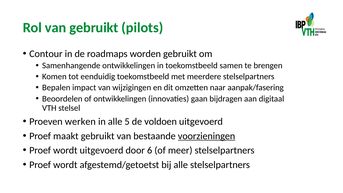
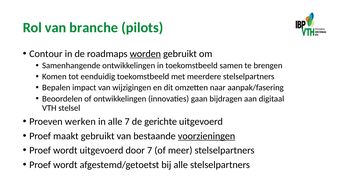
van gebruikt: gebruikt -> branche
worden underline: none -> present
alle 5: 5 -> 7
voldoen: voldoen -> gerichte
door 6: 6 -> 7
